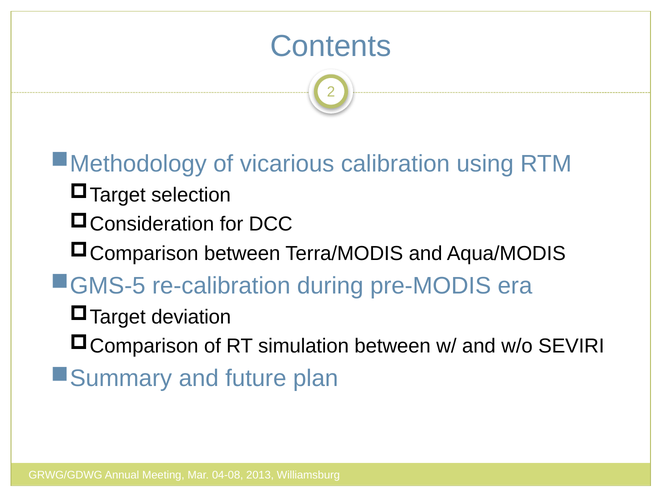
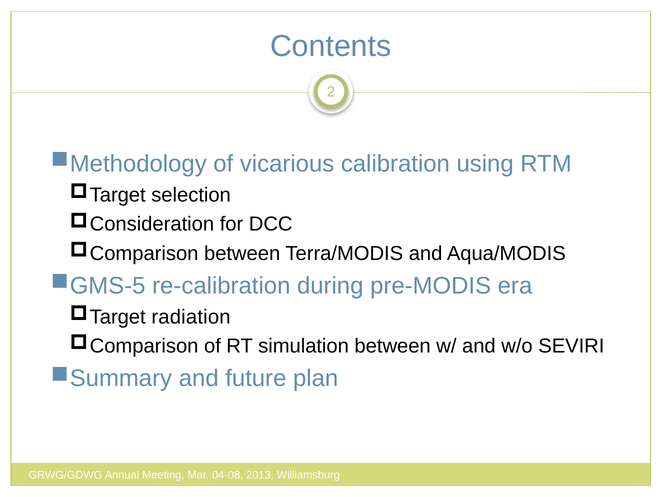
deviation: deviation -> radiation
